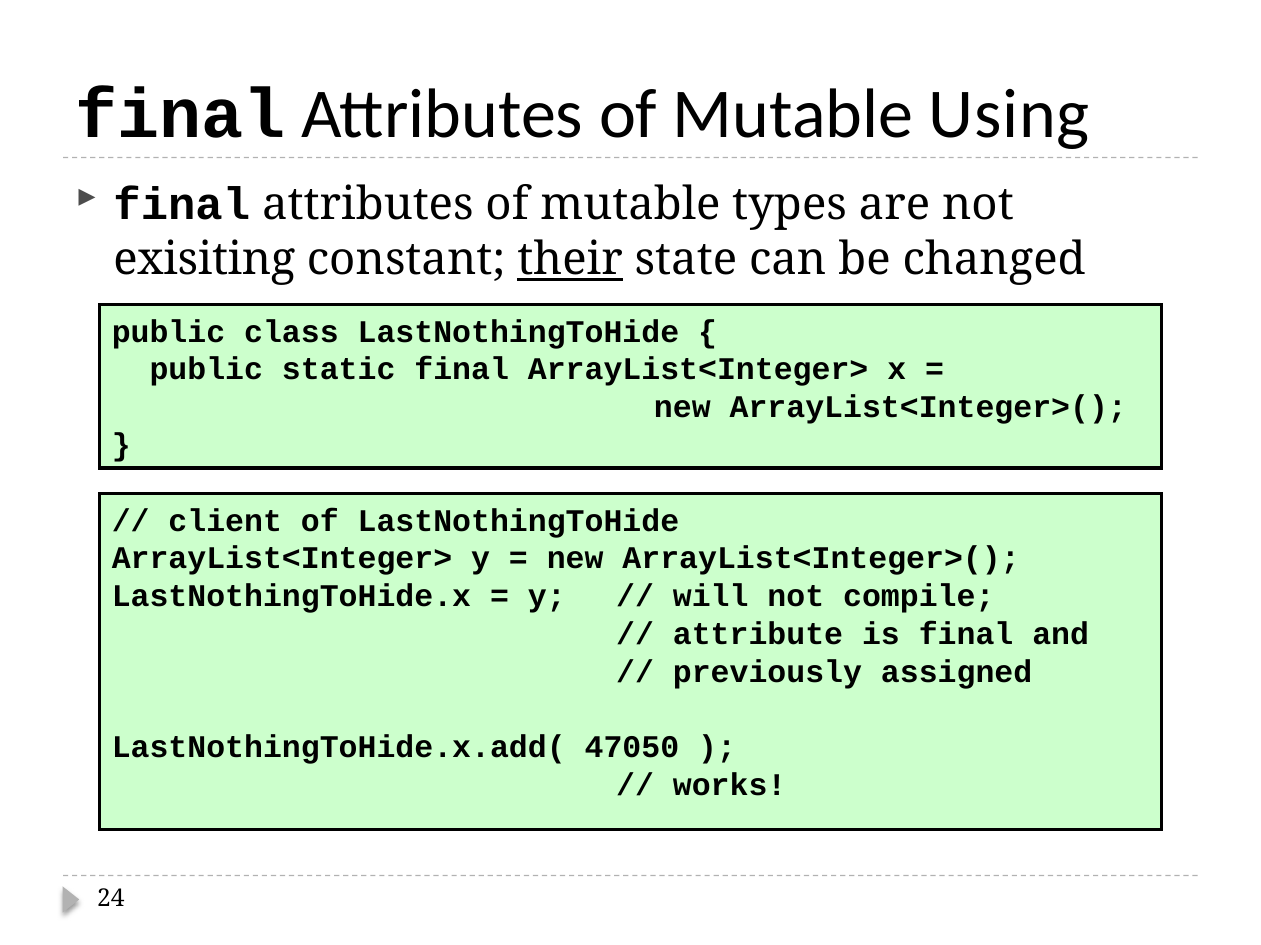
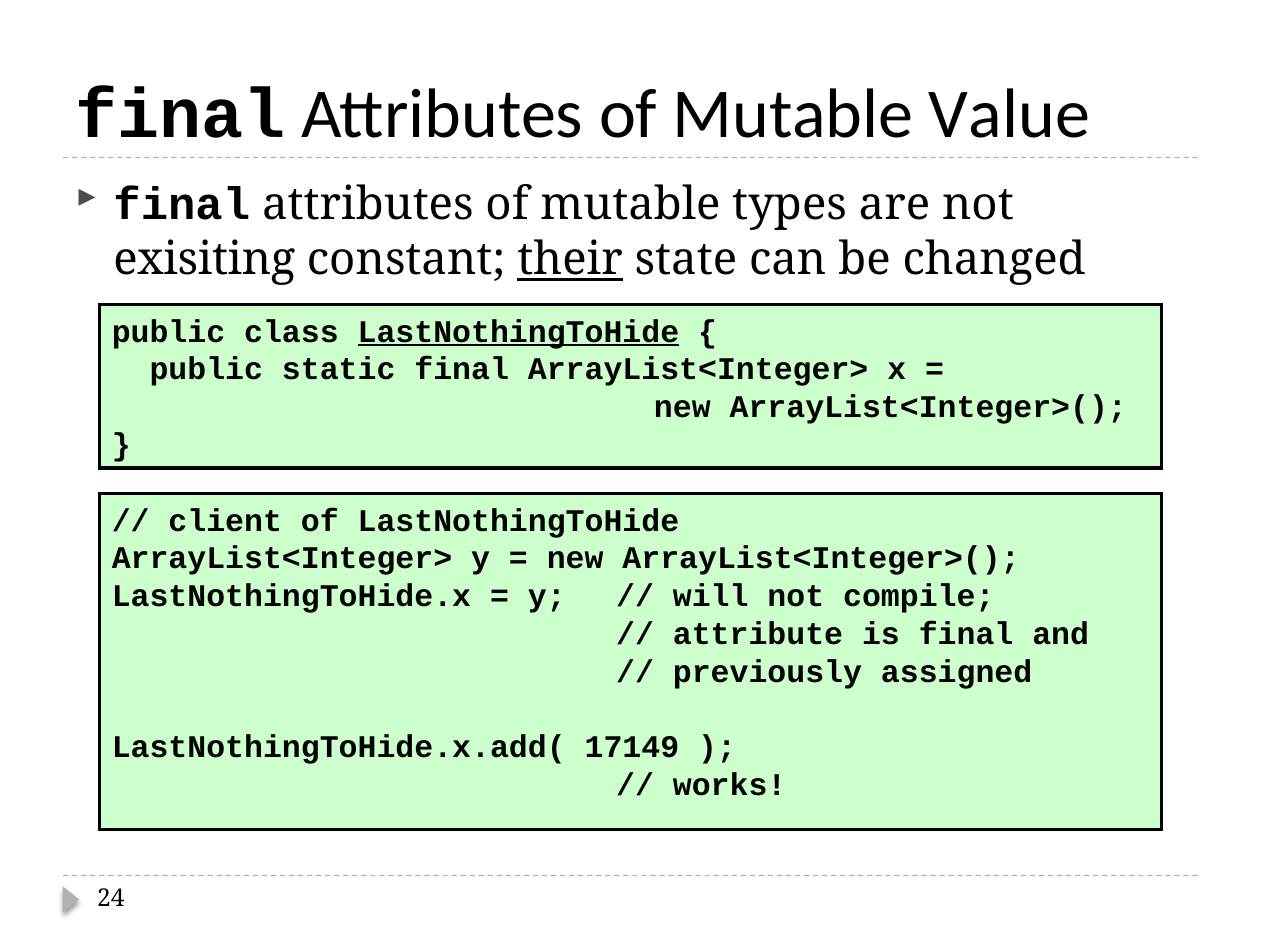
Using: Using -> Value
LastNothingToHide at (518, 332) underline: none -> present
47050: 47050 -> 17149
